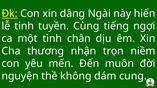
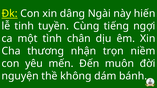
cung: cung -> bánh
